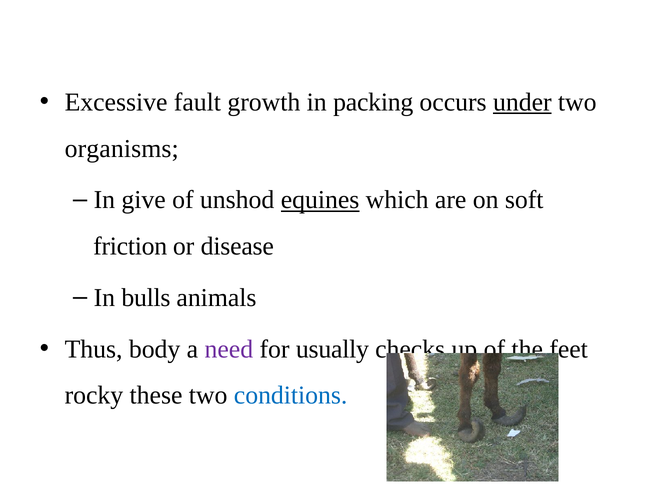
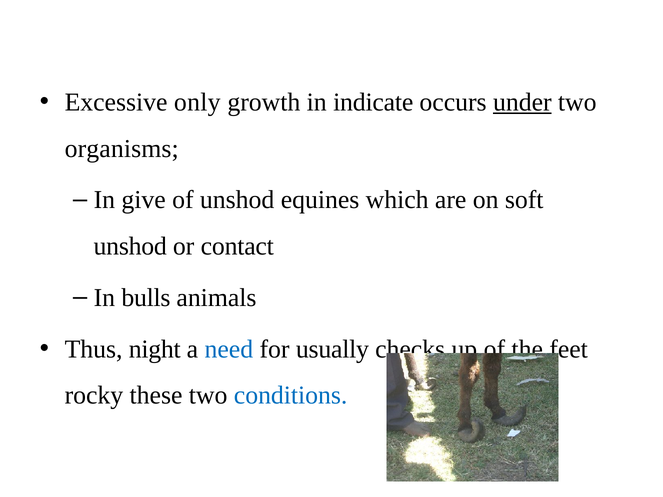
fault: fault -> only
packing: packing -> indicate
equines underline: present -> none
friction at (130, 246): friction -> unshod
disease: disease -> contact
body: body -> night
need colour: purple -> blue
